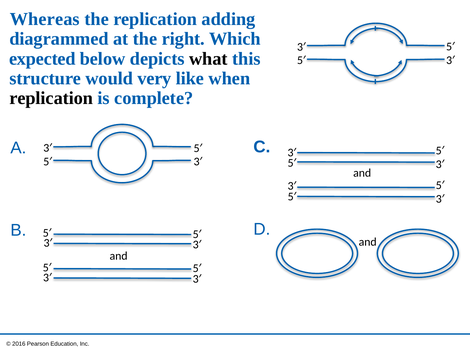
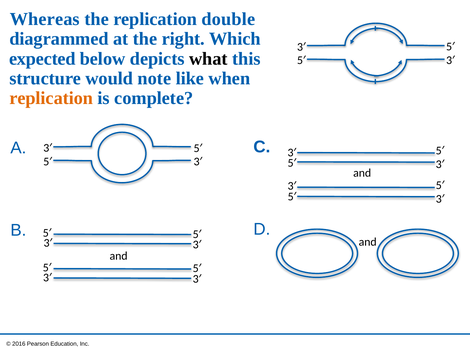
adding: adding -> double
very: very -> note
replication at (51, 98) colour: black -> orange
